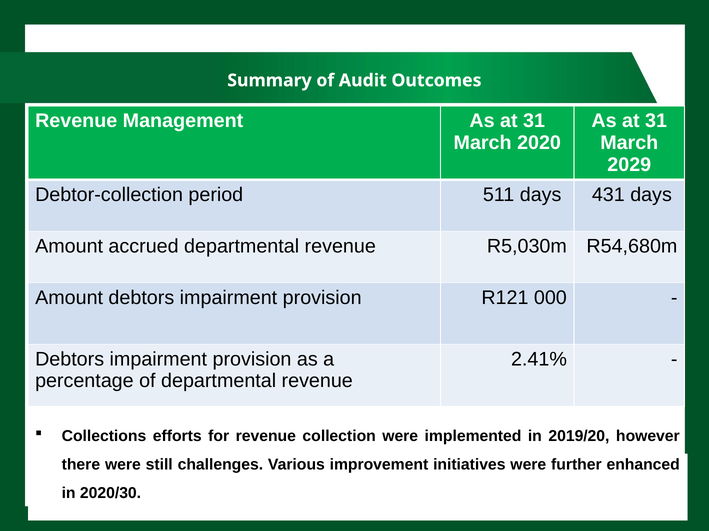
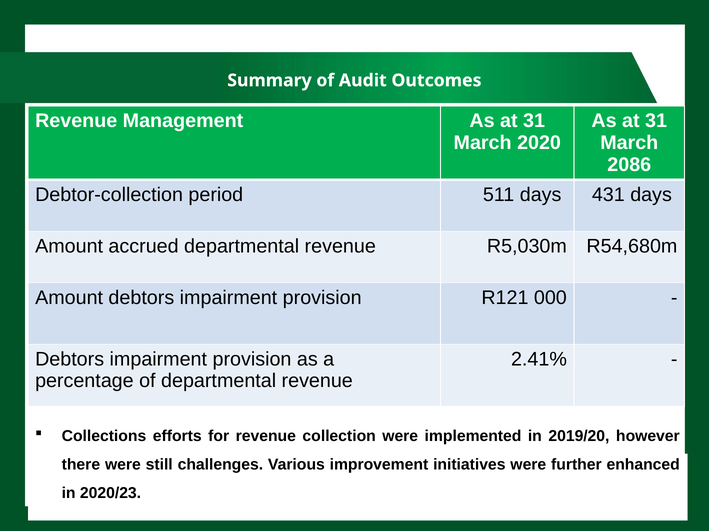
2029: 2029 -> 2086
2020/30: 2020/30 -> 2020/23
